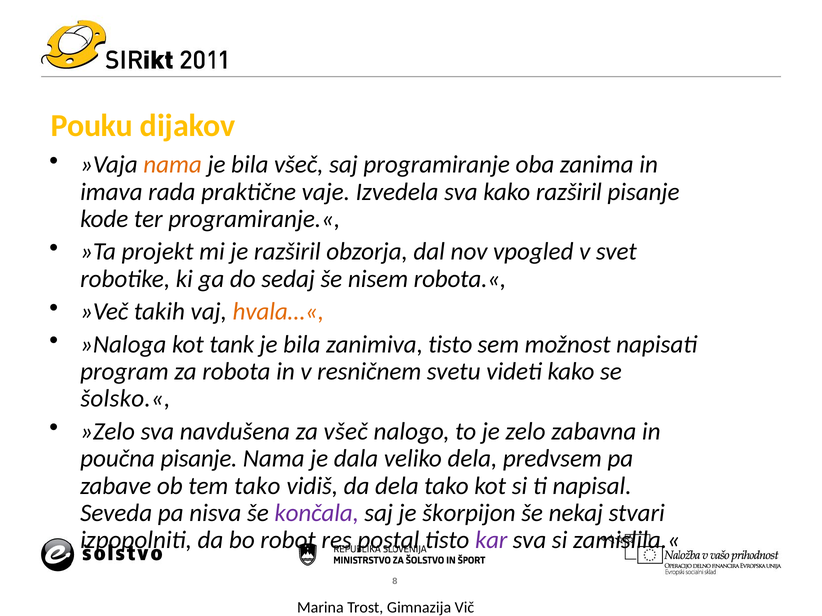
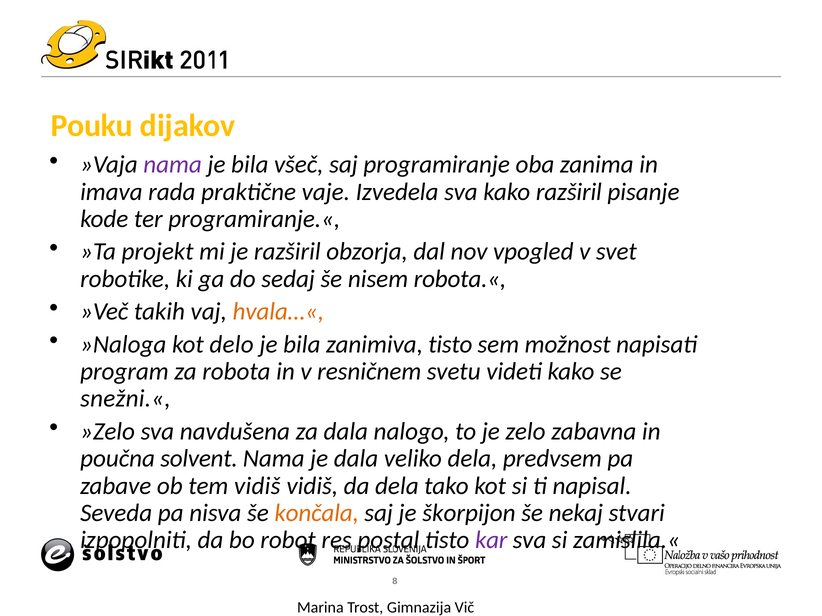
nama at (173, 165) colour: orange -> purple
tank: tank -> delo
šolsko.«: šolsko.« -> snežni.«
za všeč: všeč -> dala
poučna pisanje: pisanje -> solvent
tem tako: tako -> vidiš
končala colour: purple -> orange
